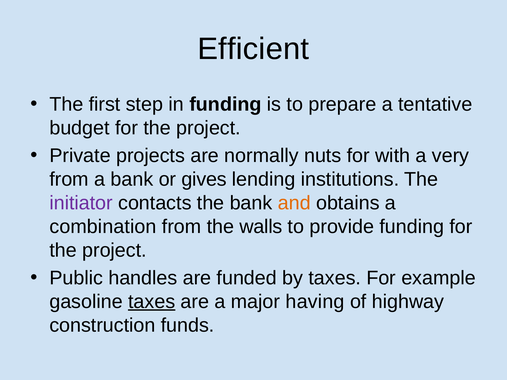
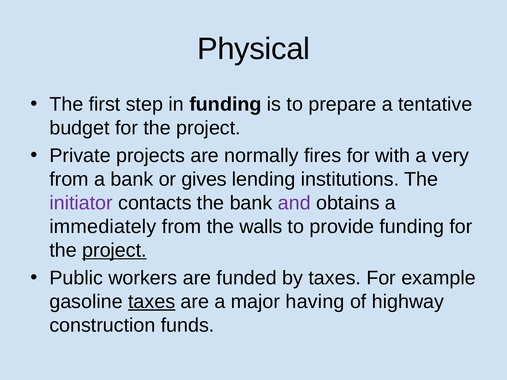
Efficient: Efficient -> Physical
nuts: nuts -> fires
and colour: orange -> purple
combination: combination -> immediately
project at (114, 250) underline: none -> present
handles: handles -> workers
